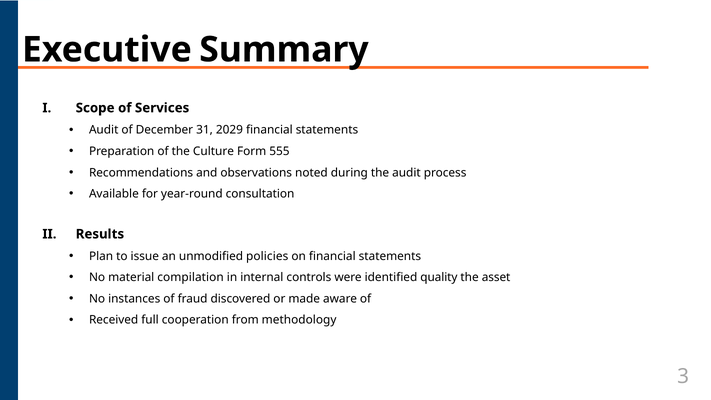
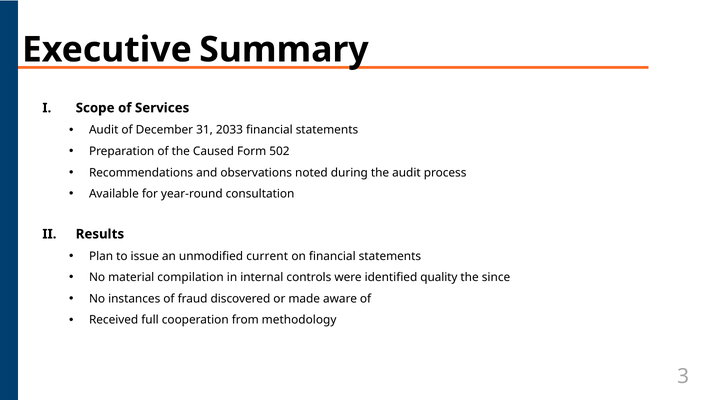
2029: 2029 -> 2033
Culture: Culture -> Caused
555: 555 -> 502
policies: policies -> current
asset: asset -> since
